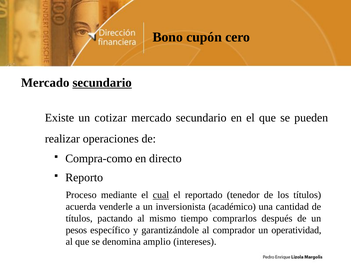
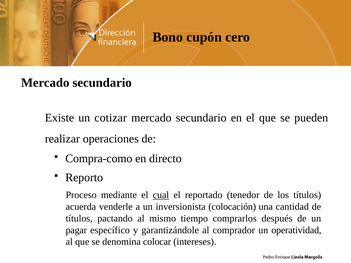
secundario at (102, 83) underline: present -> none
académico: académico -> colocación
pesos: pesos -> pagar
amplio: amplio -> colocar
